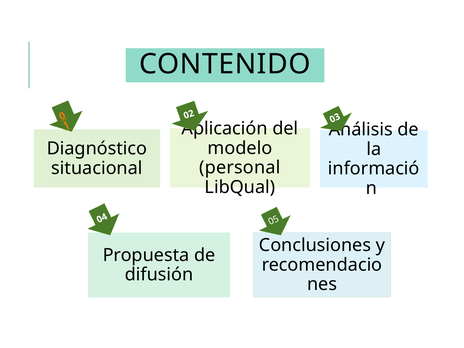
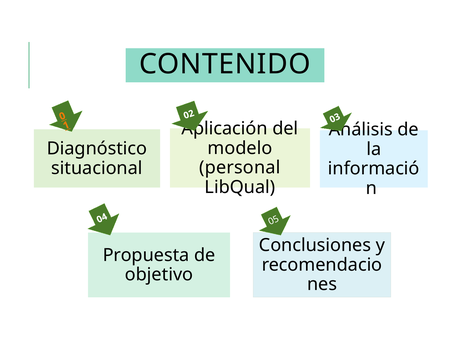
difusión: difusión -> objetivo
